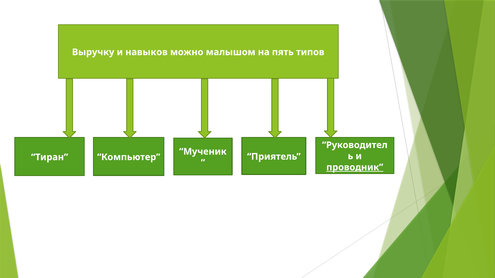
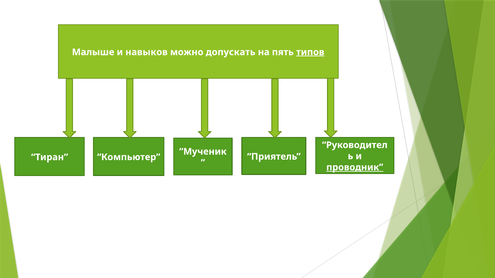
Выручку: Выручку -> Малыше
малышом: малышом -> допускать
типов underline: none -> present
